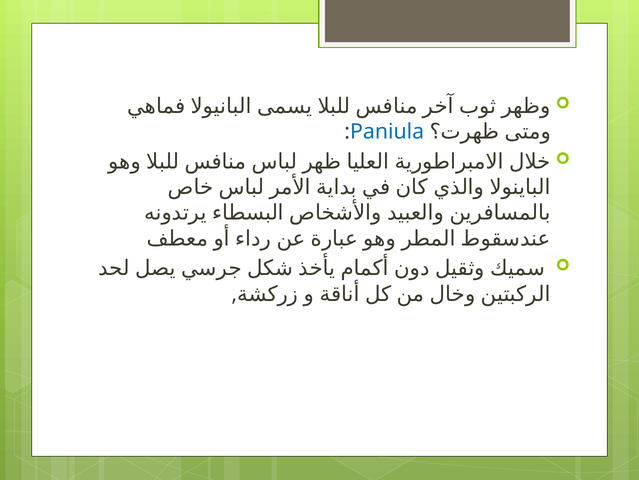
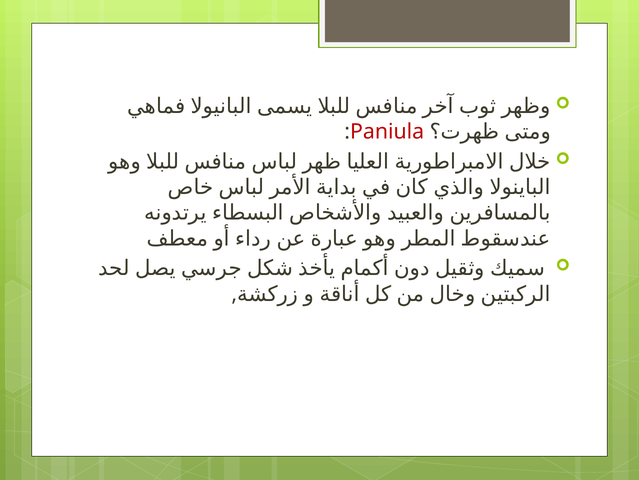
Paniula colour: blue -> red
